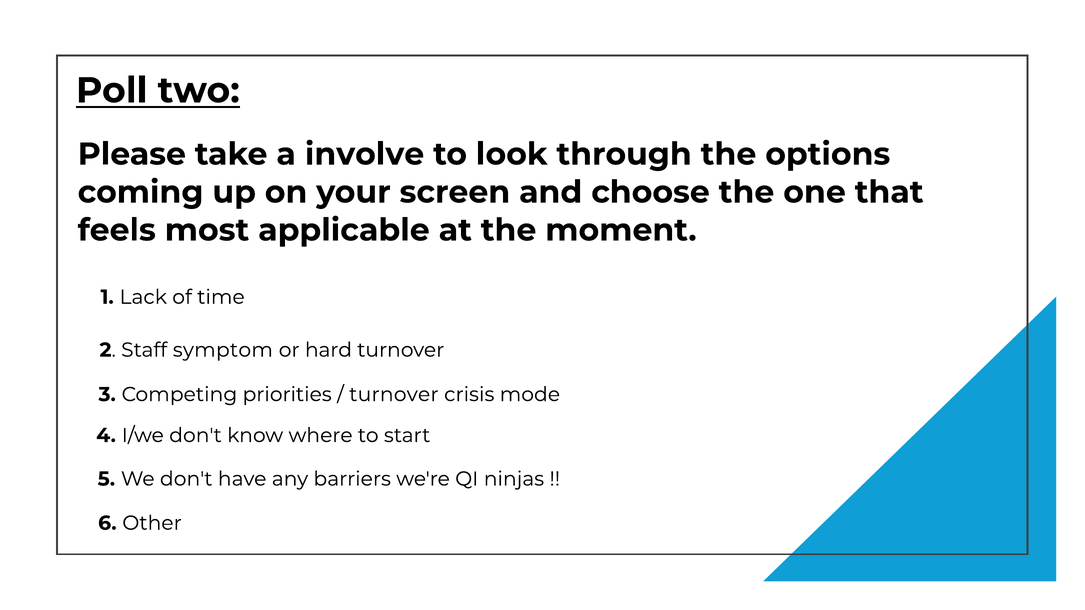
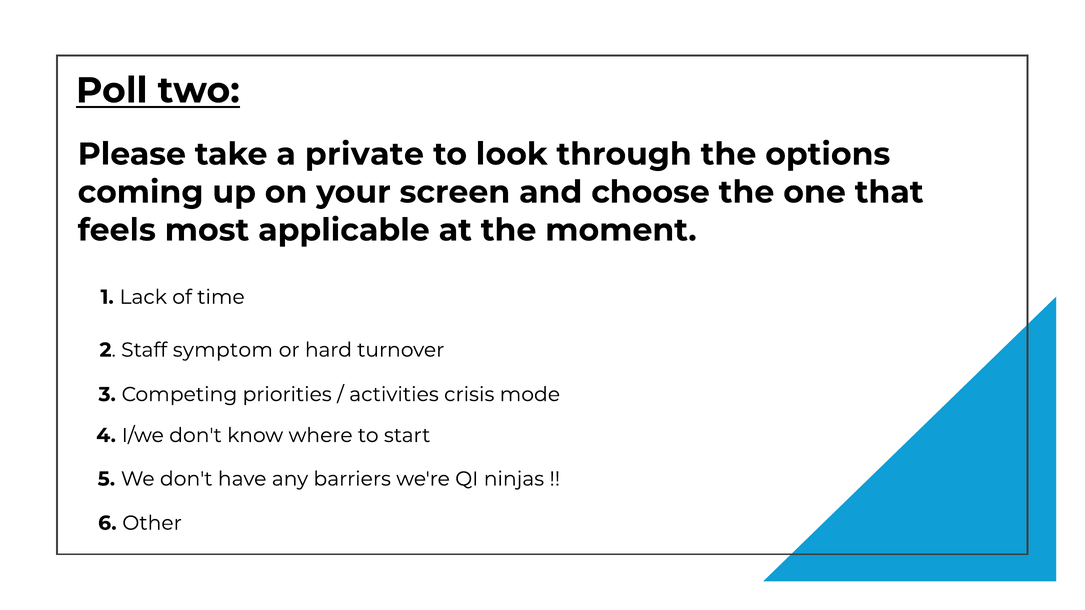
involve: involve -> private
turnover at (394, 395): turnover -> activities
